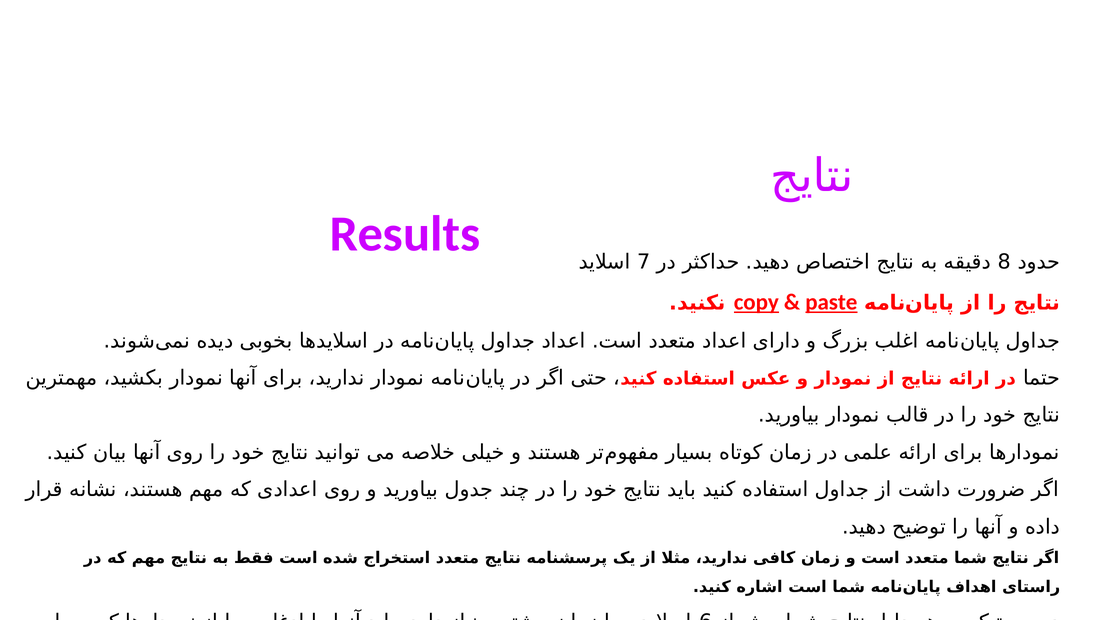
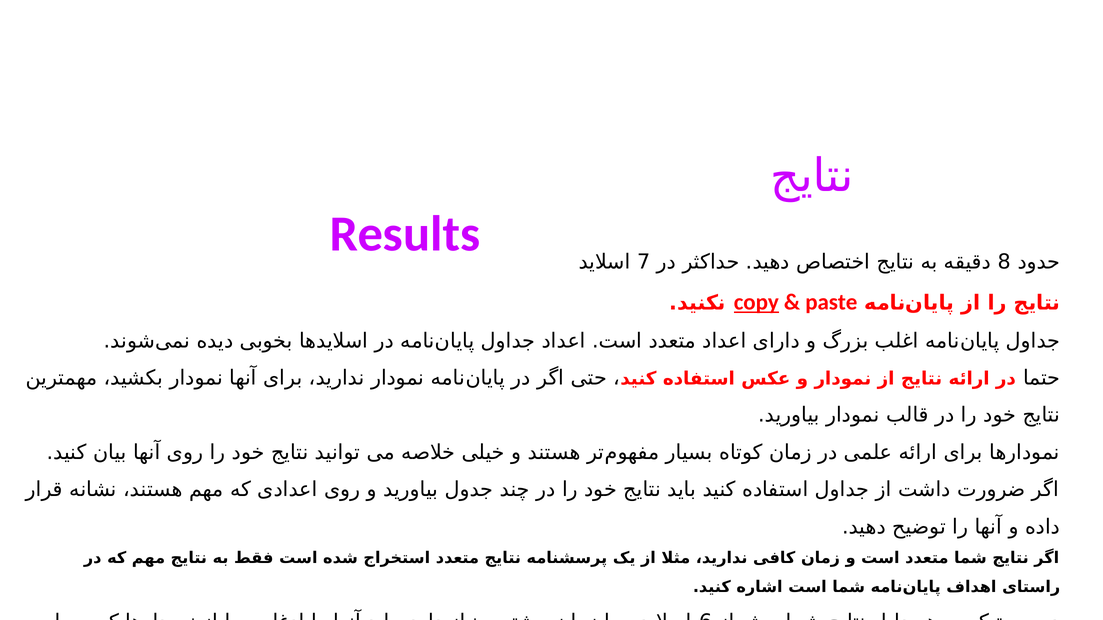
paste underline: present -> none
